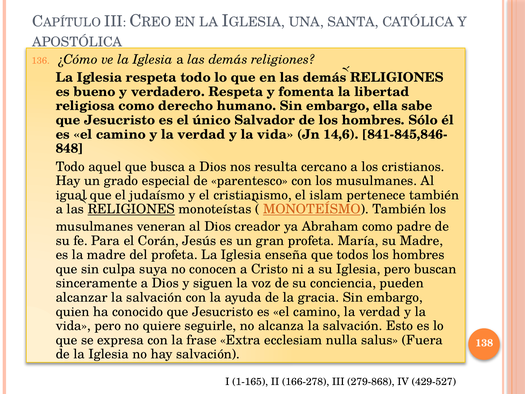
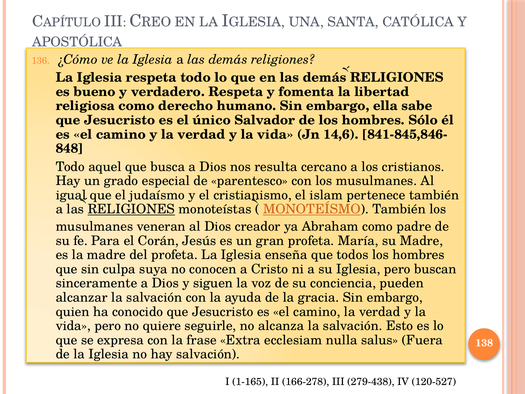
279-868: 279-868 -> 279-438
429-527: 429-527 -> 120-527
